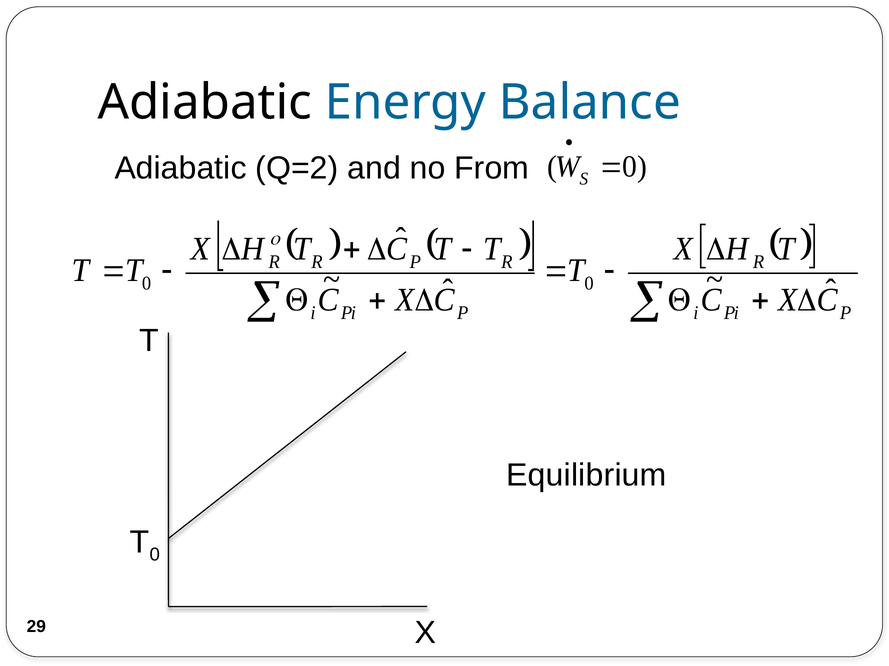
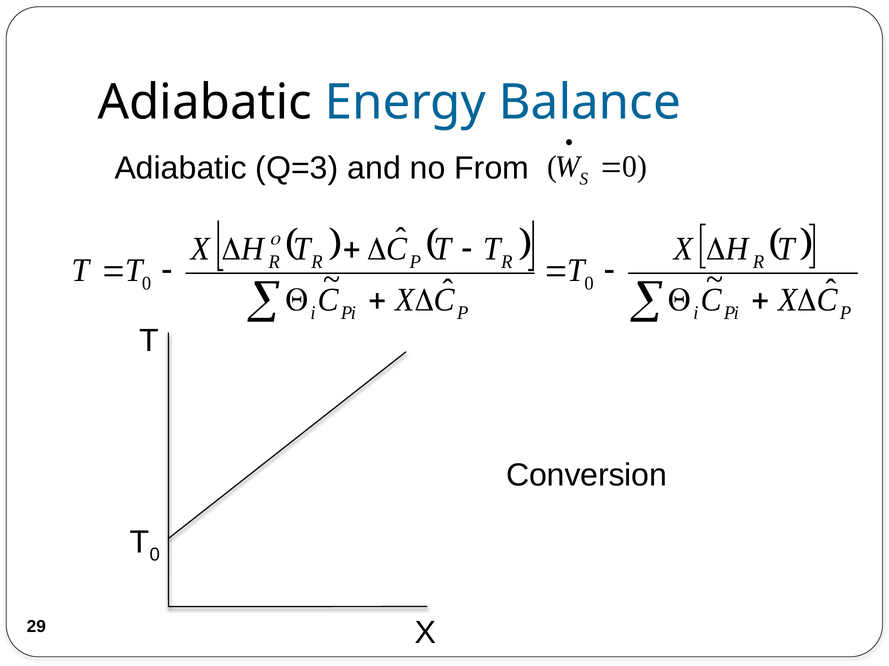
Q=2: Q=2 -> Q=3
Equilibrium: Equilibrium -> Conversion
